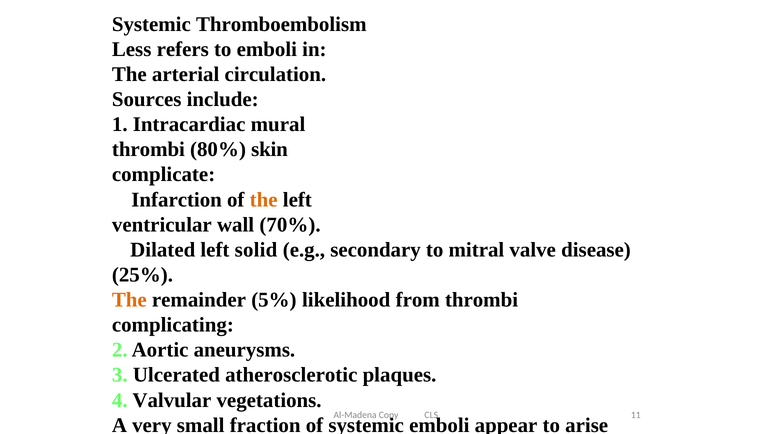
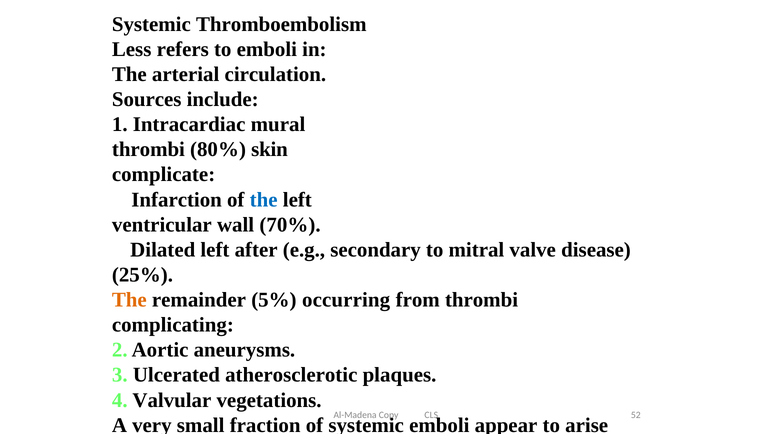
the at (264, 200) colour: orange -> blue
solid: solid -> after
likelihood: likelihood -> occurring
11: 11 -> 52
